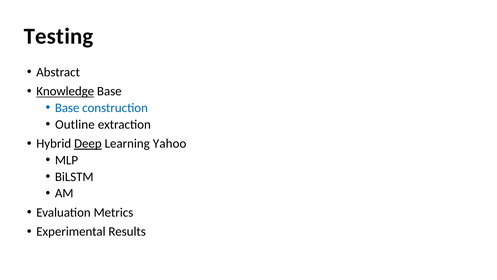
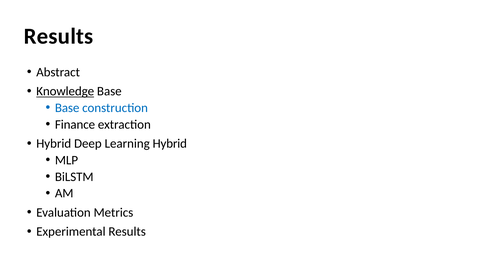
Testing at (59, 36): Testing -> Results
Outline: Outline -> Finance
Deep underline: present -> none
Learning Yahoo: Yahoo -> Hybrid
